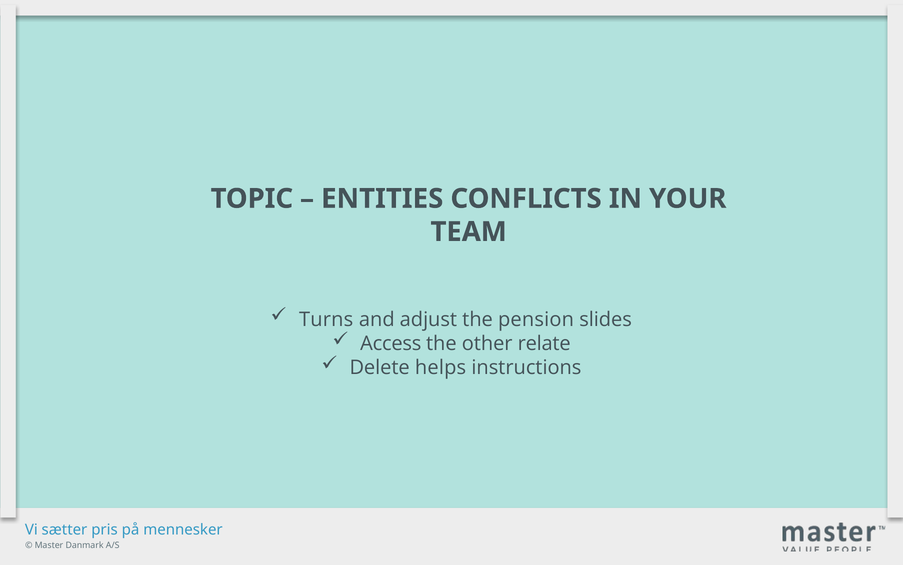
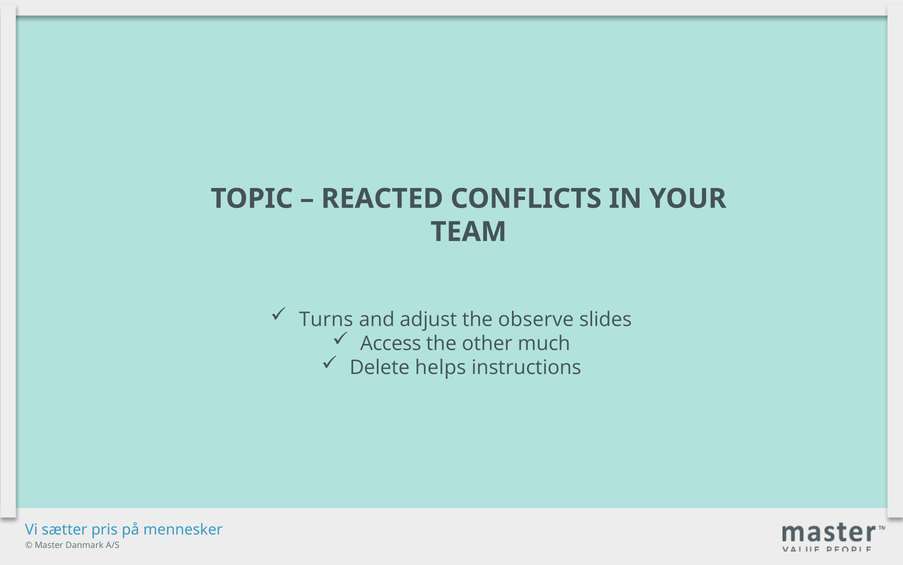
ENTITIES: ENTITIES -> REACTED
pension: pension -> observe
relate: relate -> much
